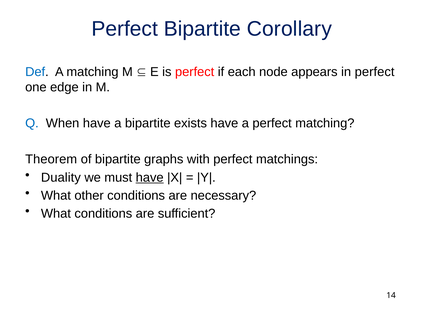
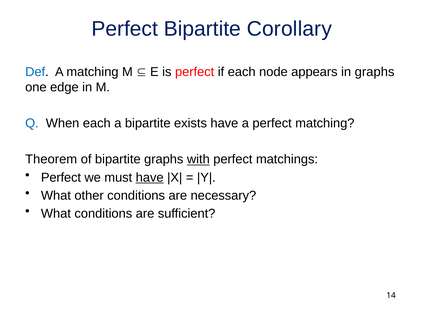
in perfect: perfect -> graphs
When have: have -> each
with underline: none -> present
Duality at (61, 177): Duality -> Perfect
